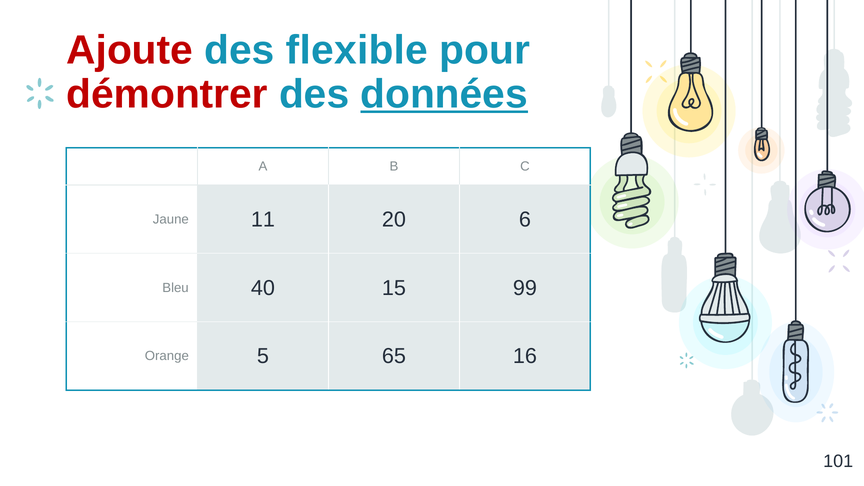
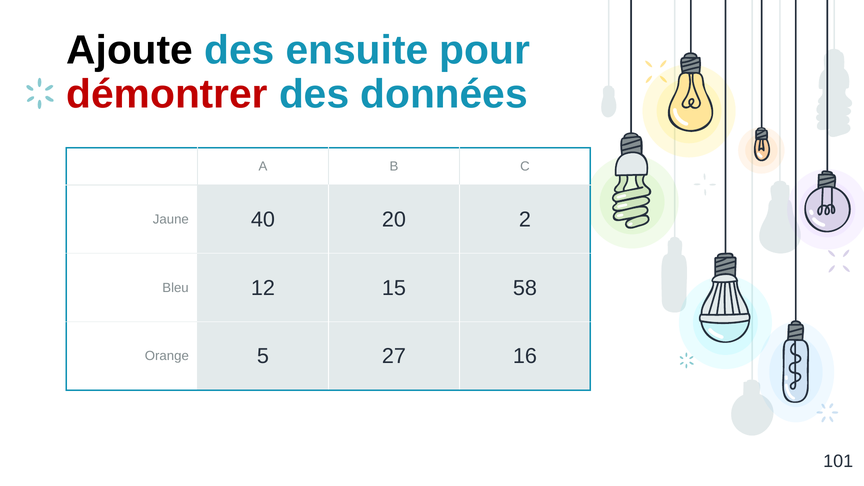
Ajoute colour: red -> black
flexible: flexible -> ensuite
données underline: present -> none
11: 11 -> 40
6: 6 -> 2
40: 40 -> 12
99: 99 -> 58
65: 65 -> 27
